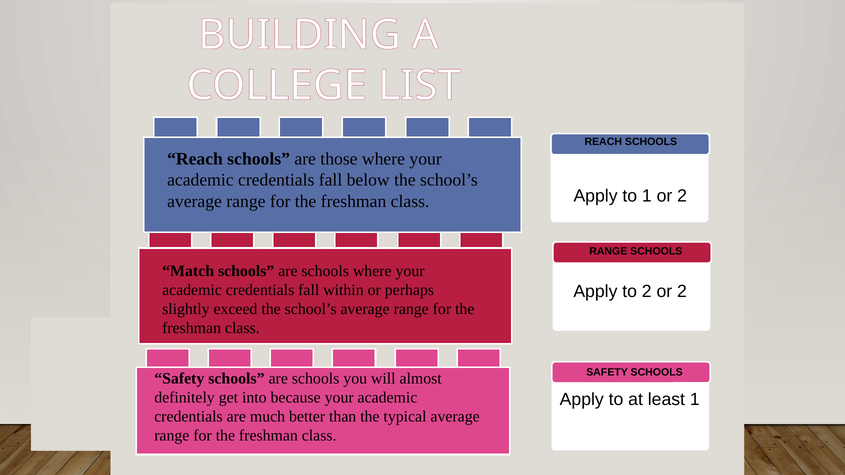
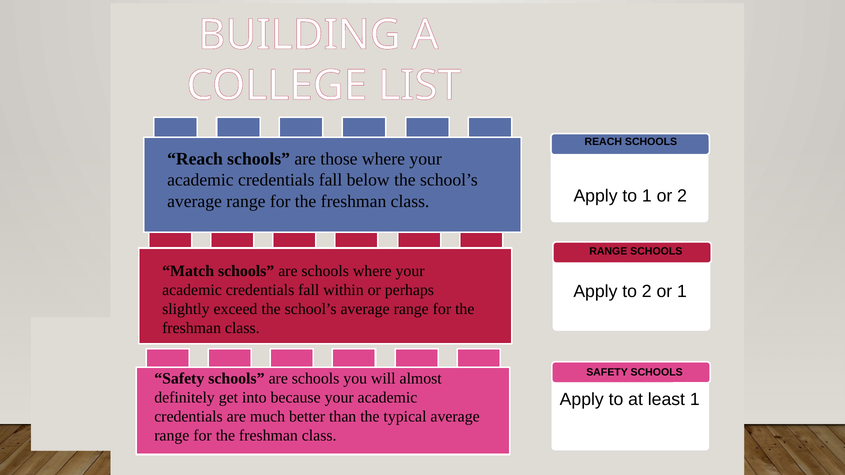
2 or 2: 2 -> 1
